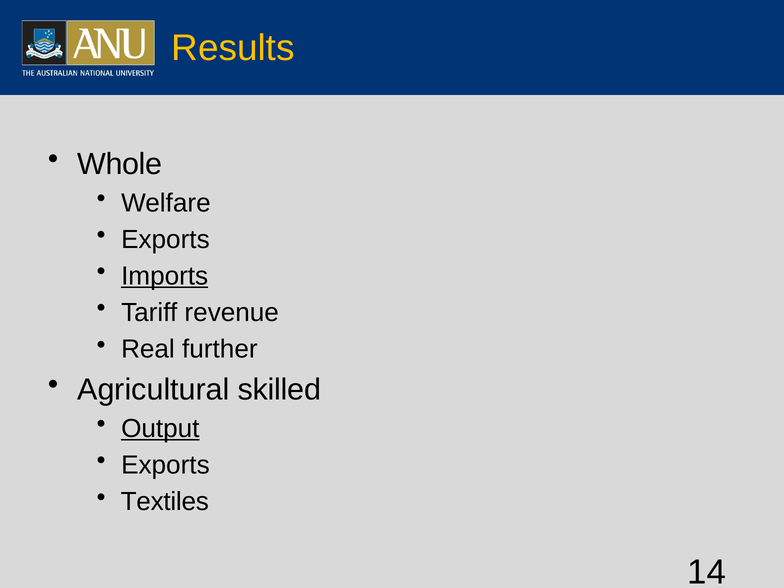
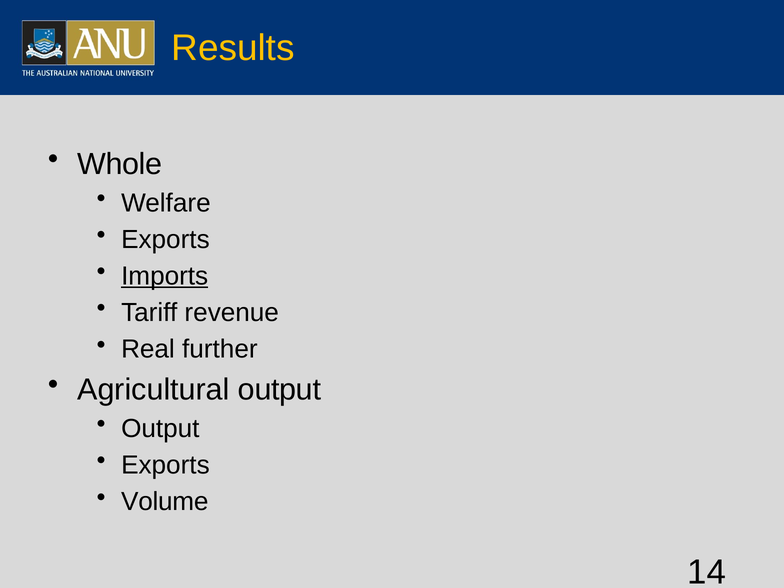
Agricultural skilled: skilled -> output
Output at (160, 428) underline: present -> none
Textiles: Textiles -> Volume
